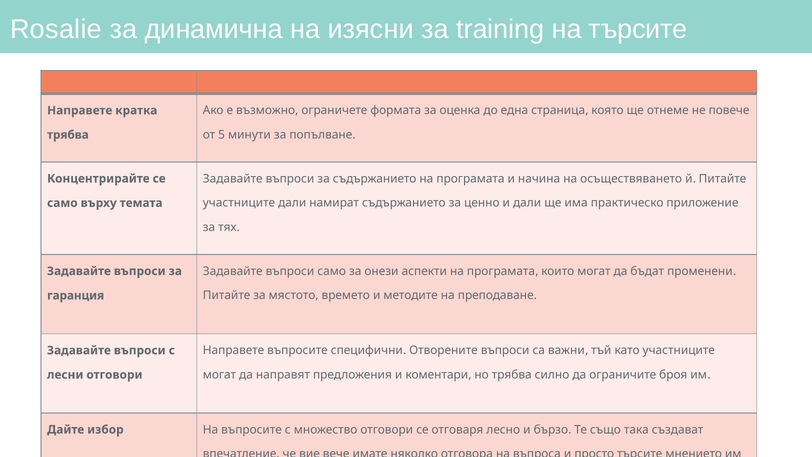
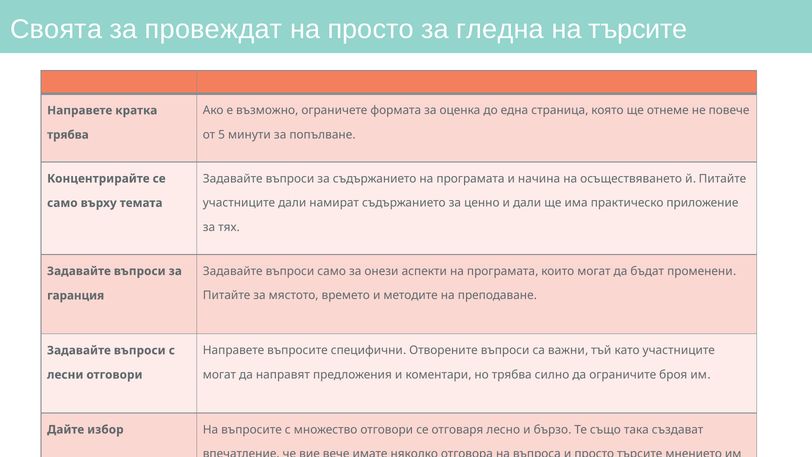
Rosalie: Rosalie -> Своята
динамична: динамична -> провеждат
на изясни: изясни -> просто
training: training -> гледна
